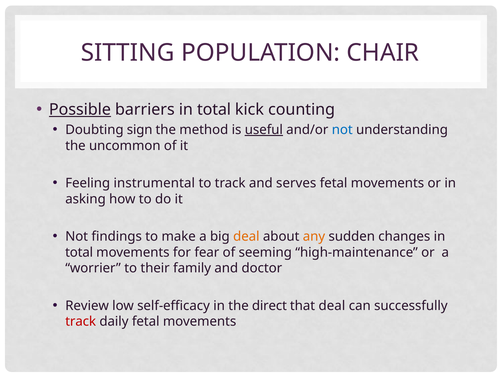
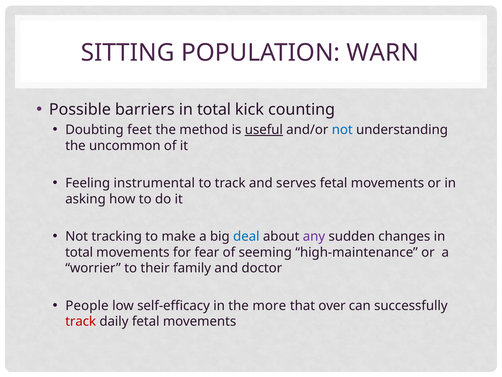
CHAIR: CHAIR -> WARN
Possible underline: present -> none
sign: sign -> feet
findings: findings -> tracking
deal at (246, 236) colour: orange -> blue
any colour: orange -> purple
Review: Review -> People
direct: direct -> more
that deal: deal -> over
